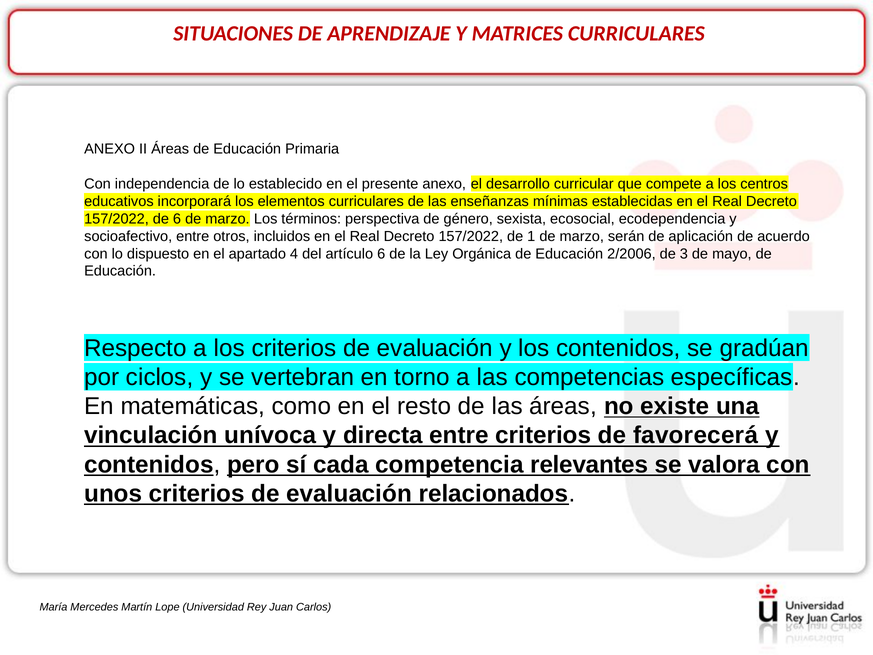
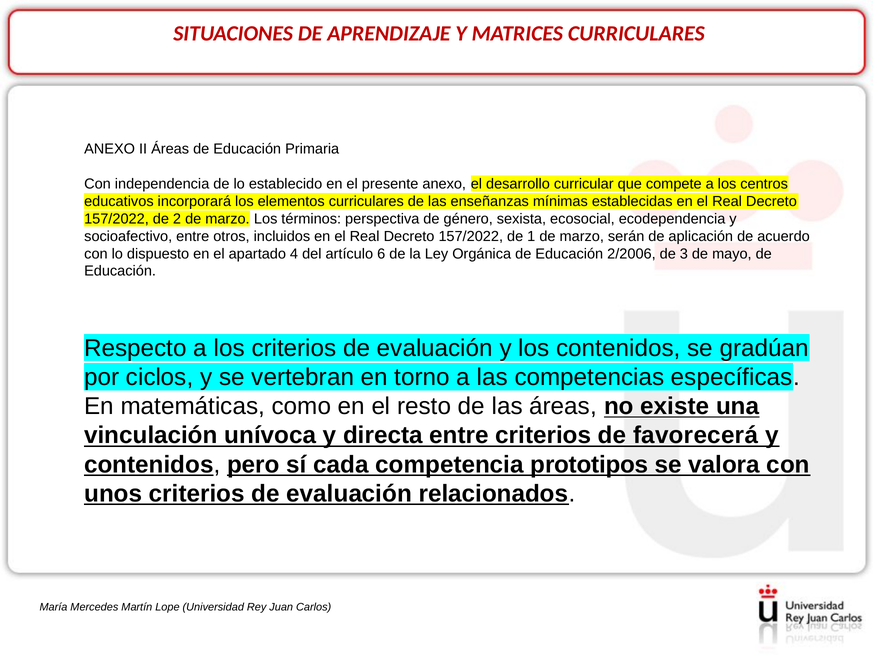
de 6: 6 -> 2
relevantes: relevantes -> prototipos
